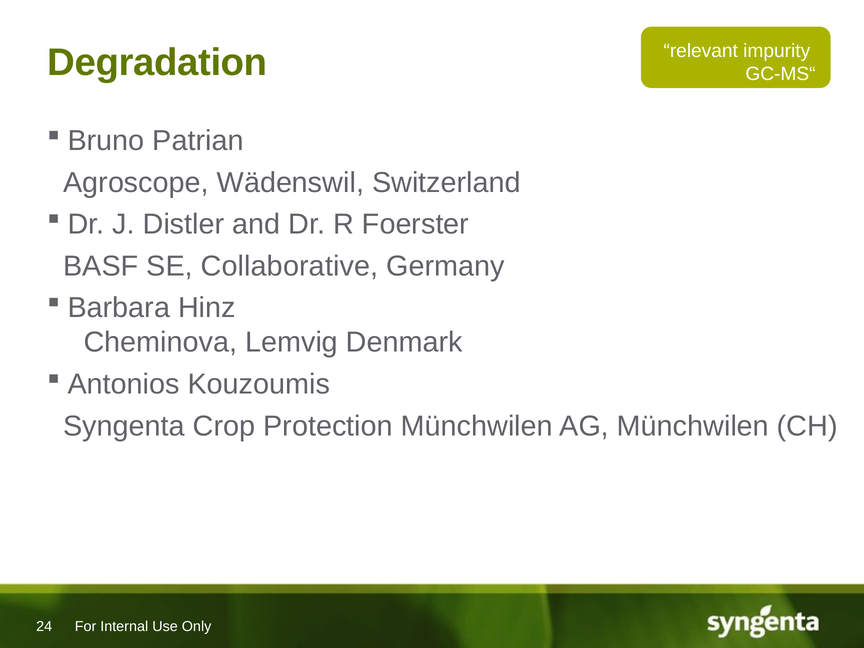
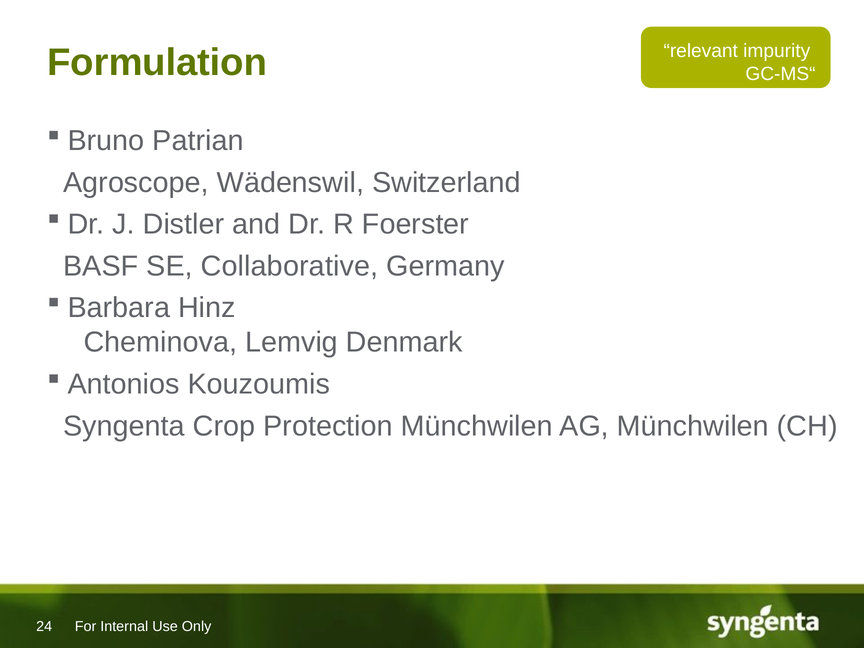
Degradation: Degradation -> Formulation
